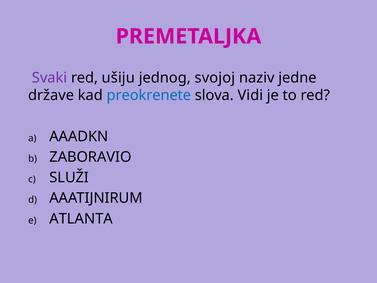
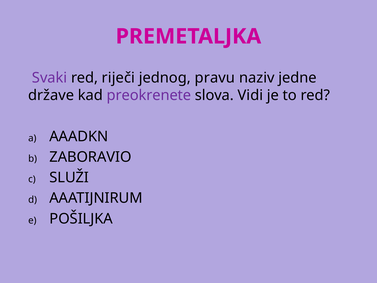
ušiju: ušiju -> riječi
svojoj: svojoj -> pravu
preokrenete colour: blue -> purple
ATLANTA: ATLANTA -> POŠILJKA
